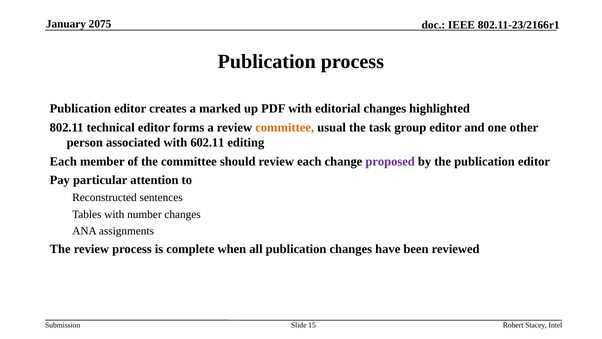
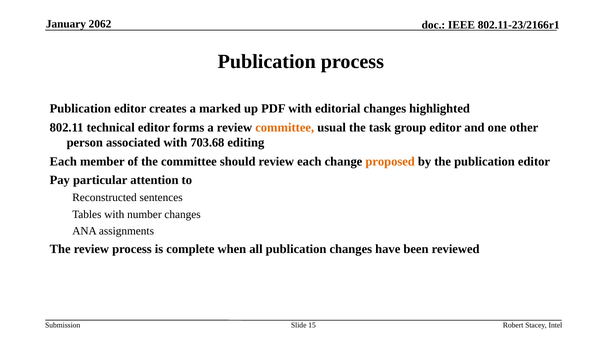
2075: 2075 -> 2062
602.11: 602.11 -> 703.68
proposed colour: purple -> orange
